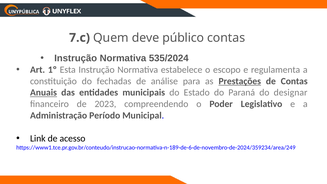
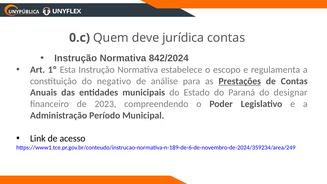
7.c: 7.c -> 0.c
público: público -> jurídica
535/2024: 535/2024 -> 842/2024
fechadas: fechadas -> negativo
Anuais underline: present -> none
